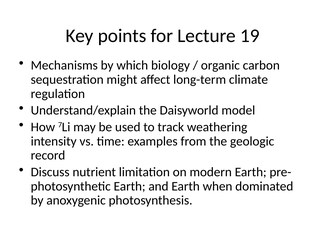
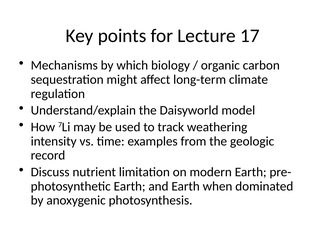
19: 19 -> 17
